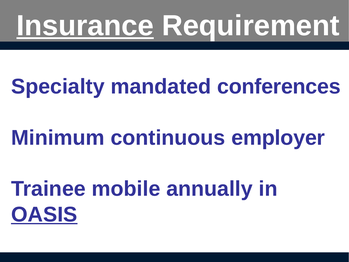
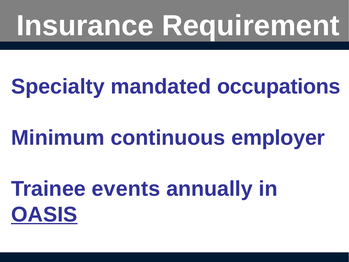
Insurance underline: present -> none
conferences: conferences -> occupations
mobile: mobile -> events
